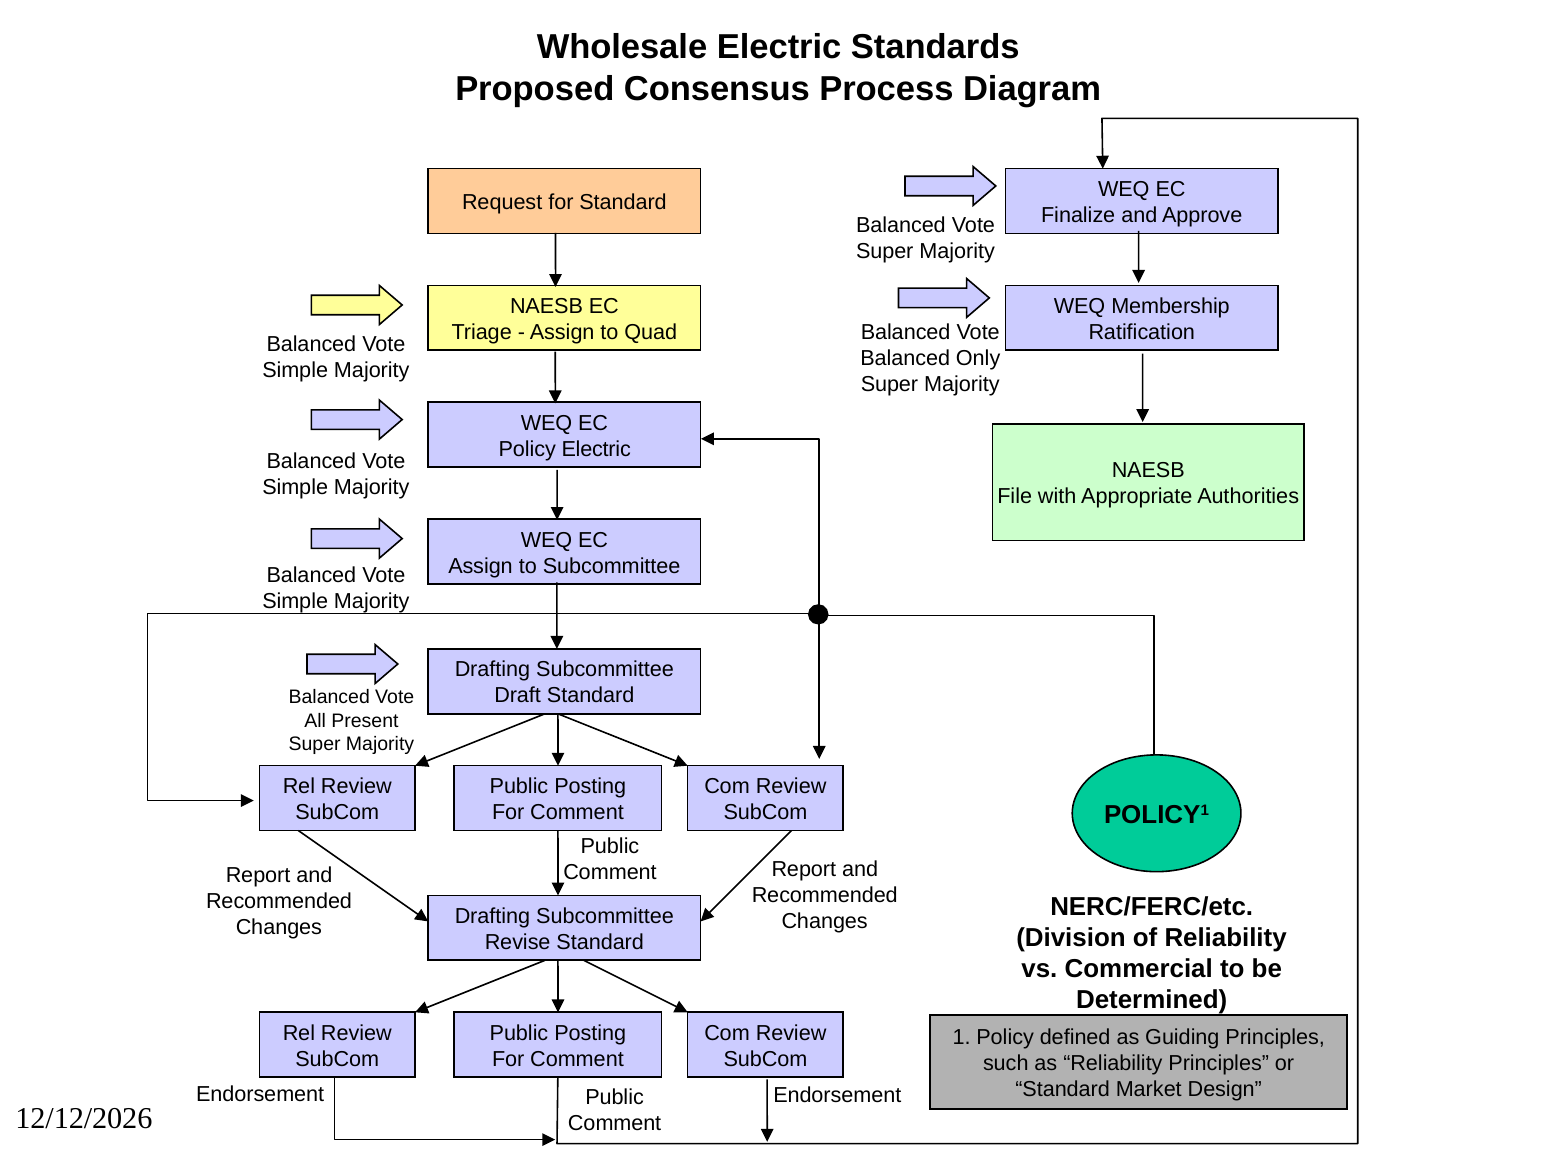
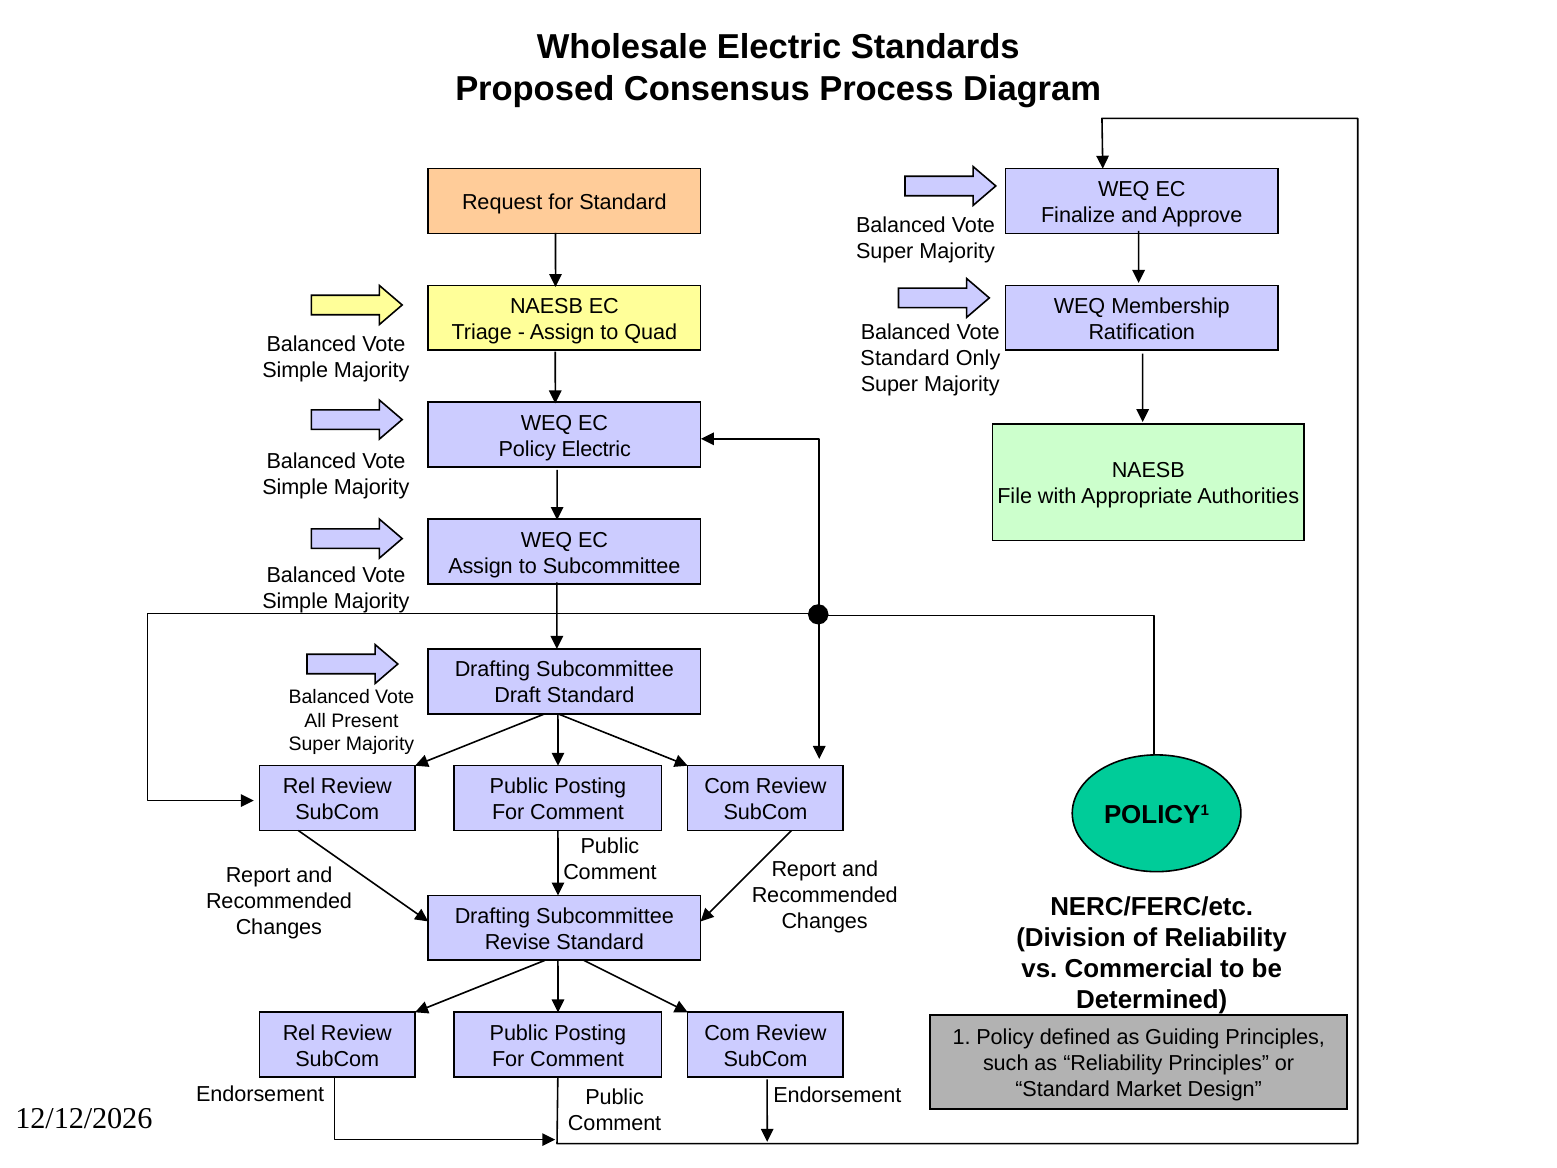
Balanced at (905, 359): Balanced -> Standard
